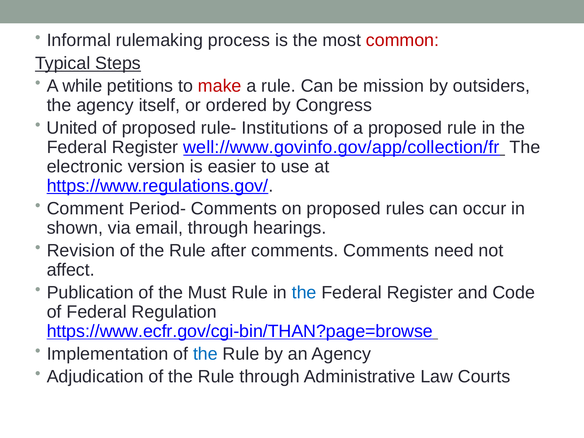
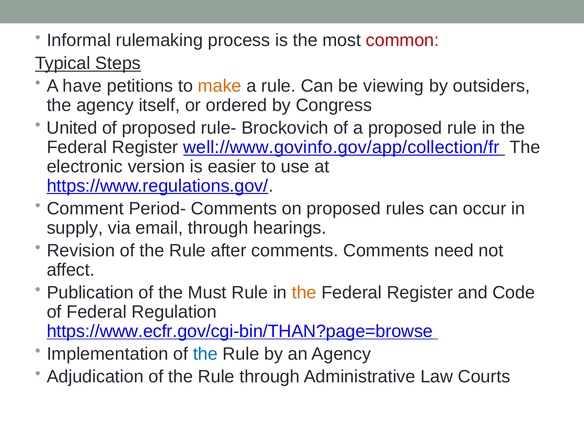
while: while -> have
make colour: red -> orange
mission: mission -> viewing
Institutions: Institutions -> Brockovich
shown: shown -> supply
the at (304, 293) colour: blue -> orange
